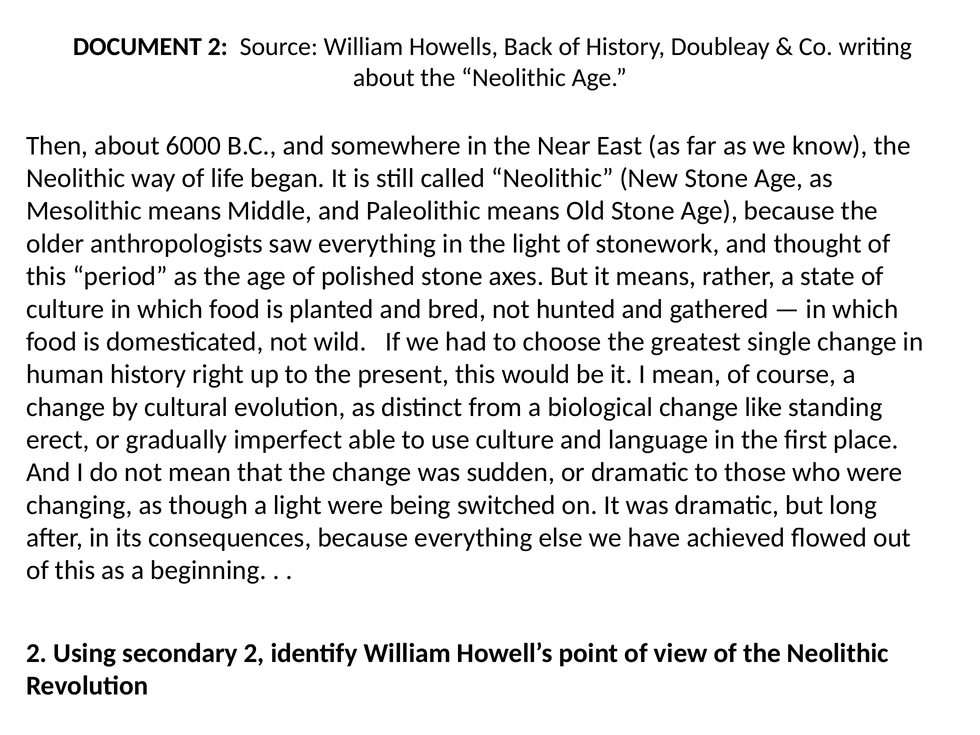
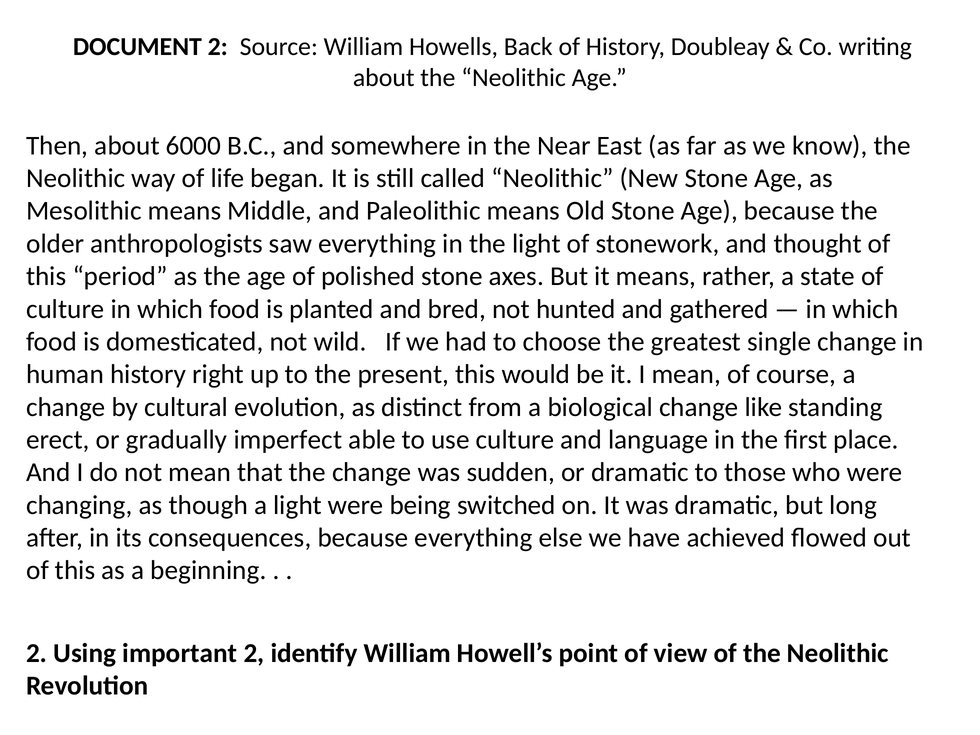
secondary: secondary -> important
